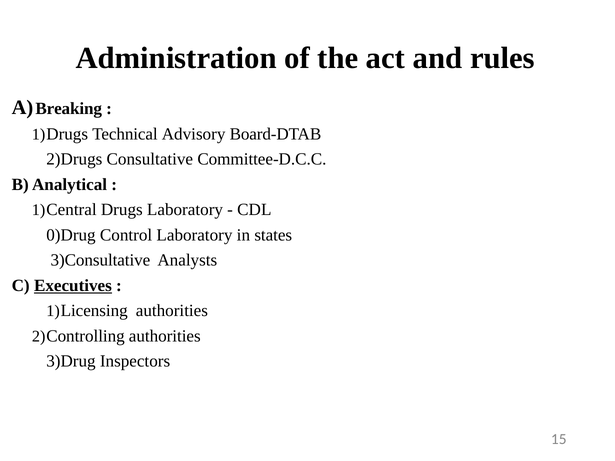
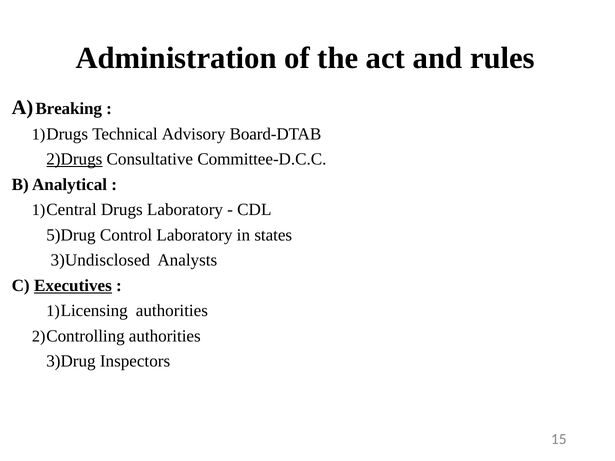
2)Drugs underline: none -> present
0)Drug: 0)Drug -> 5)Drug
3)Consultative: 3)Consultative -> 3)Undisclosed
